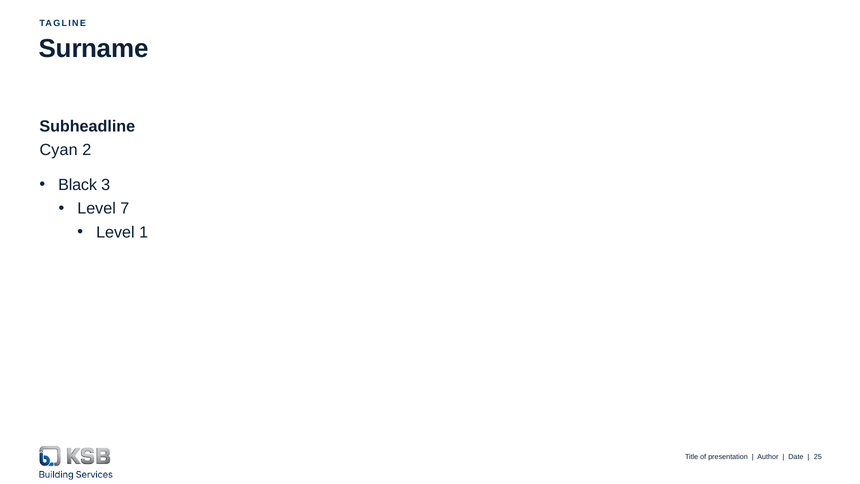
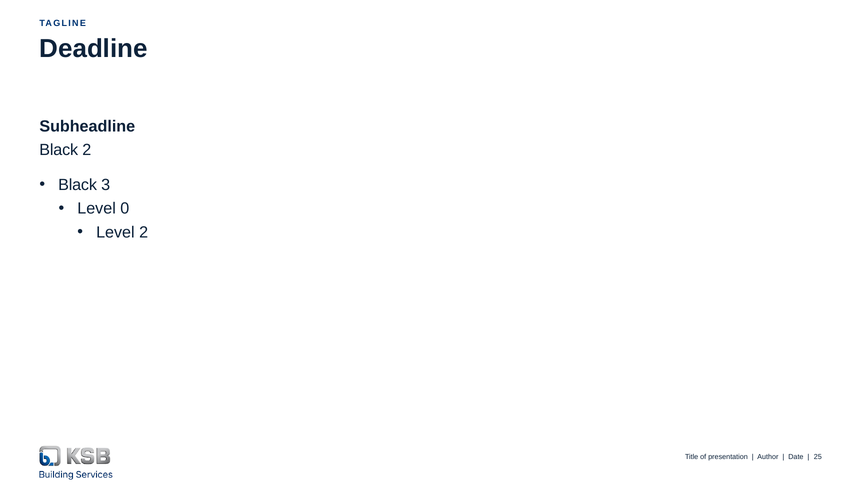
Surname: Surname -> Deadline
Cyan at (59, 150): Cyan -> Black
7: 7 -> 0
Level 1: 1 -> 2
